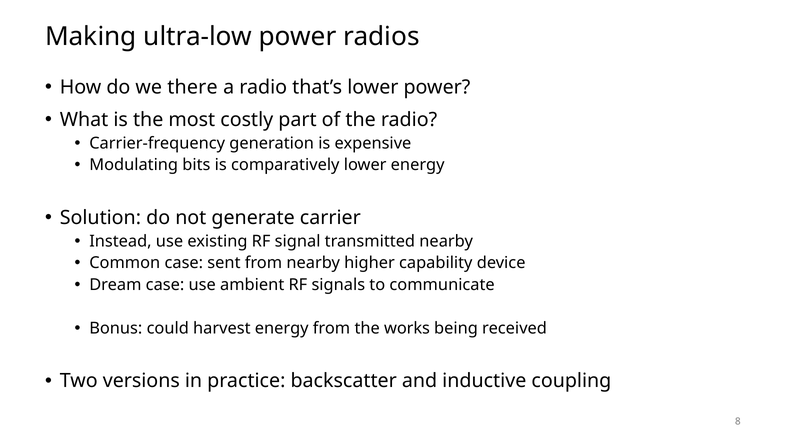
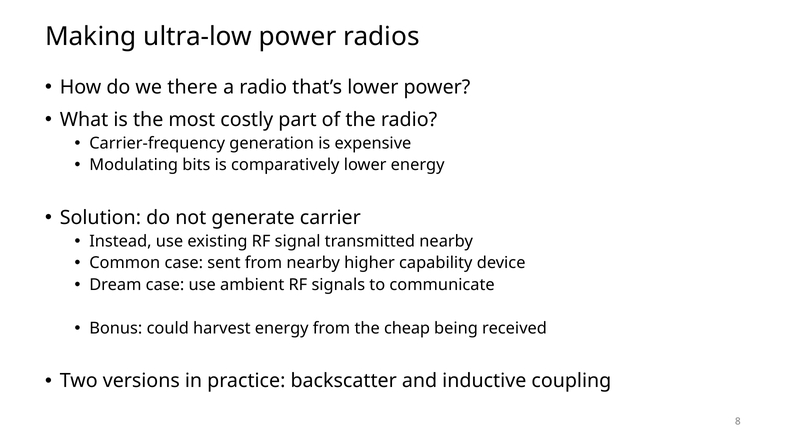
works: works -> cheap
